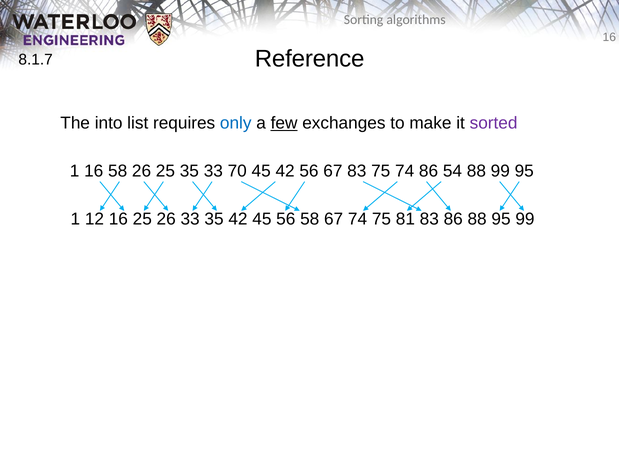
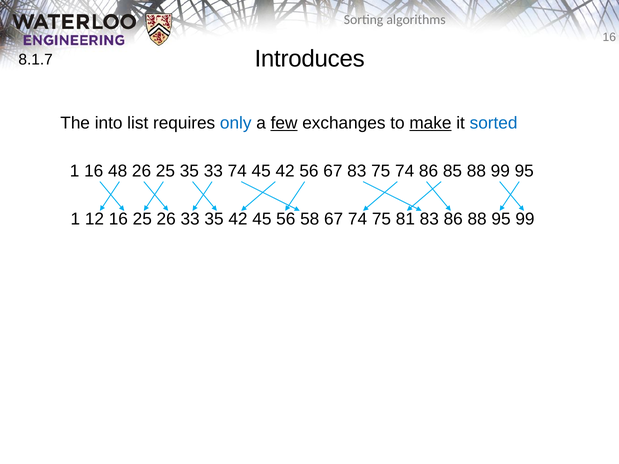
Reference: Reference -> Introduces
make underline: none -> present
sorted colour: purple -> blue
16 58: 58 -> 48
33 70: 70 -> 74
54: 54 -> 85
